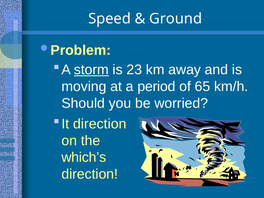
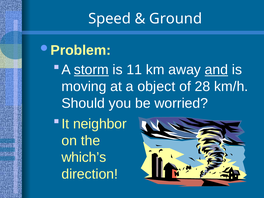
23: 23 -> 11
and underline: none -> present
period: period -> object
65: 65 -> 28
It direction: direction -> neighbor
